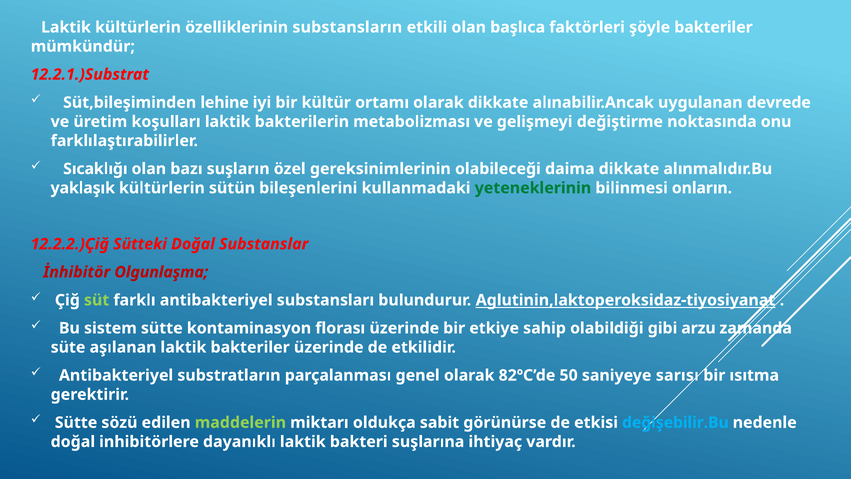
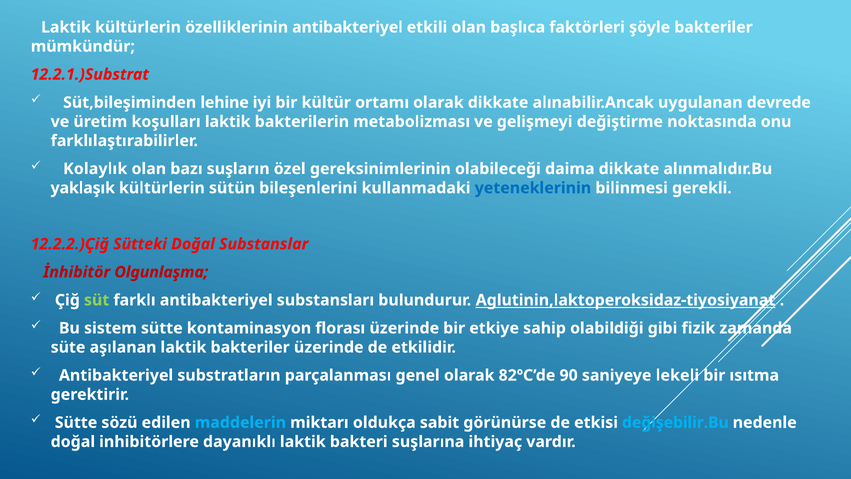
özelliklerinin substansların: substansların -> antibakteriyel
Sıcaklığı: Sıcaklığı -> Kolaylık
yeteneklerinin colour: green -> blue
onların: onların -> gerekli
arzu: arzu -> fizik
50: 50 -> 90
sarısı: sarısı -> lekeli
maddelerin colour: light green -> light blue
